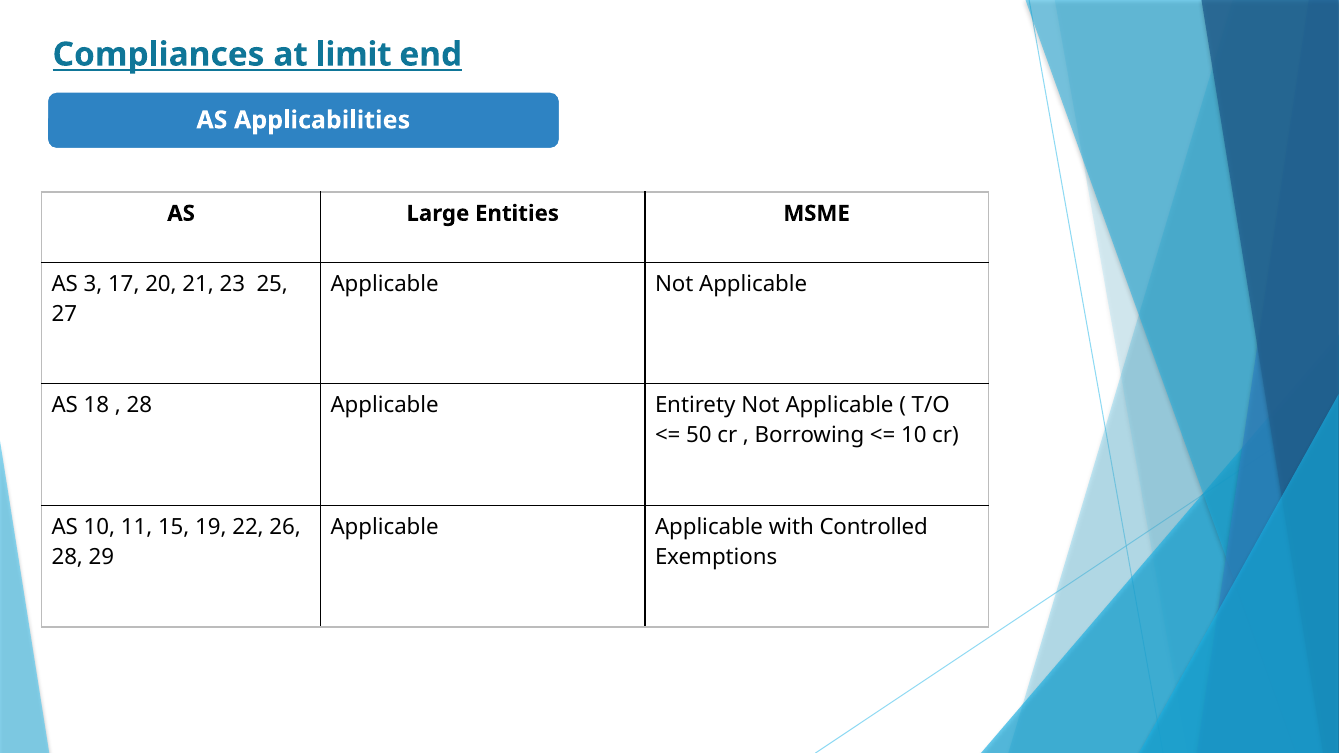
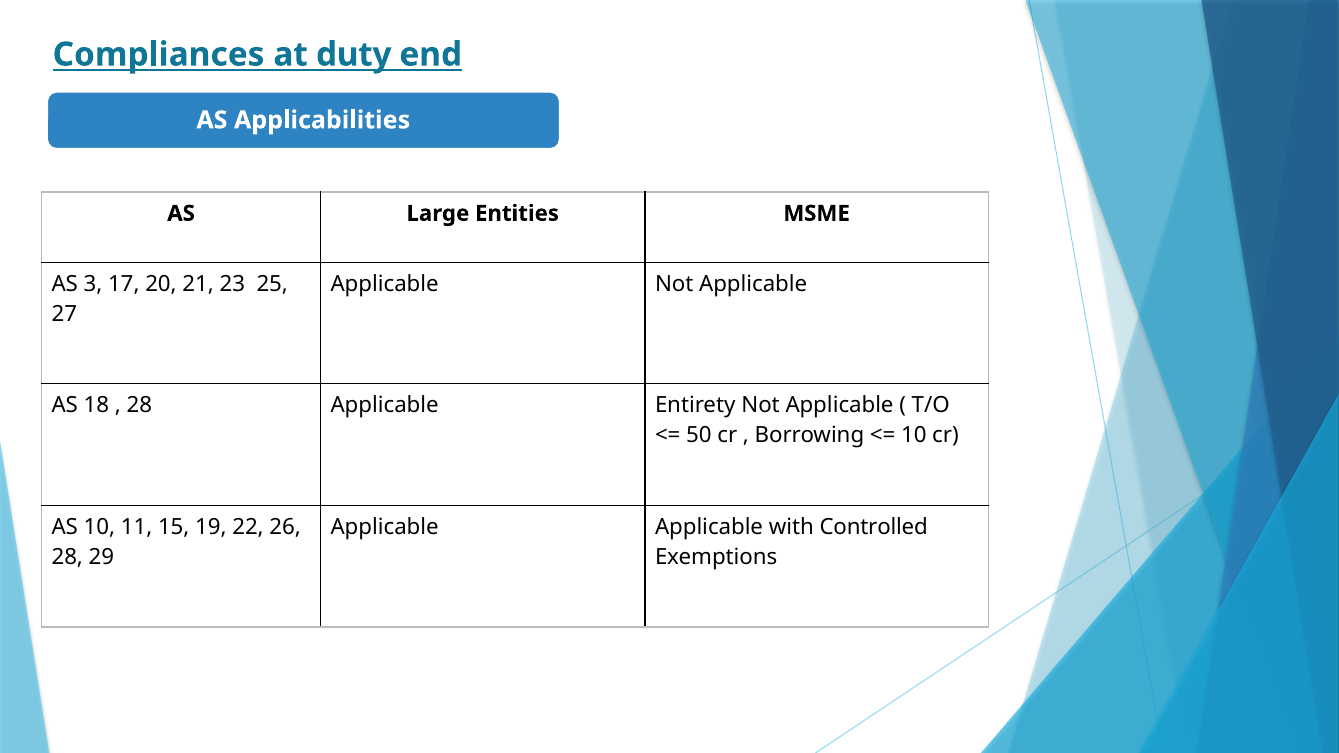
limit: limit -> duty
